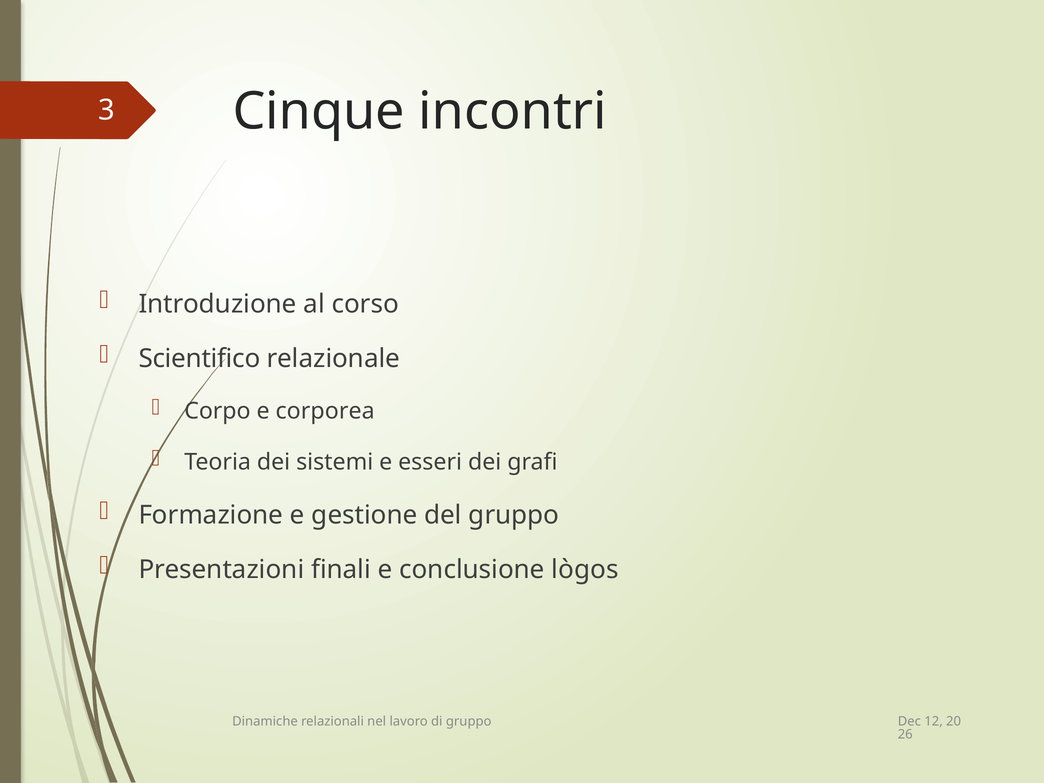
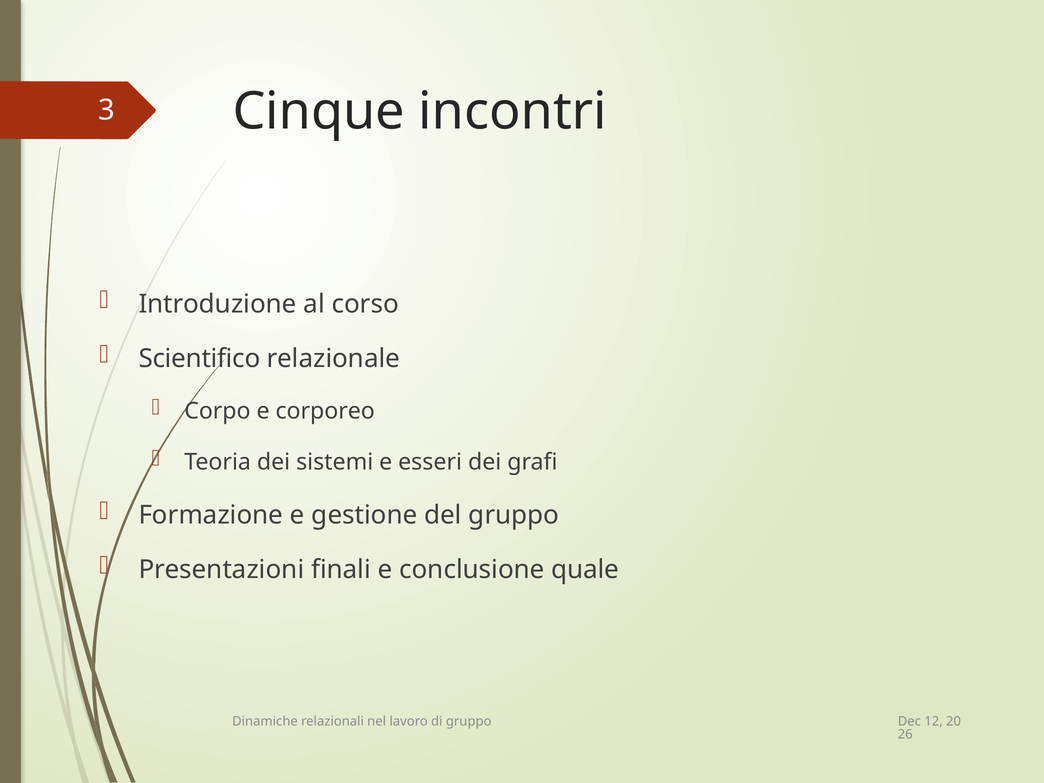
corporea: corporea -> corporeo
lògos: lògos -> quale
